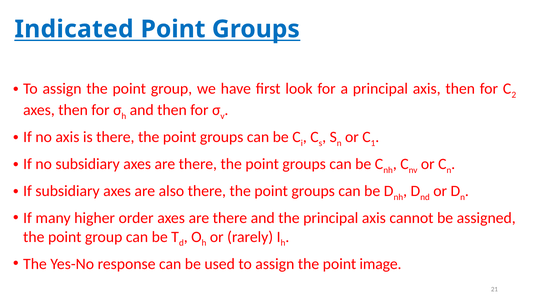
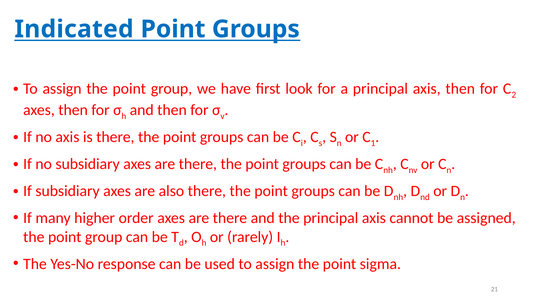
image: image -> sigma
